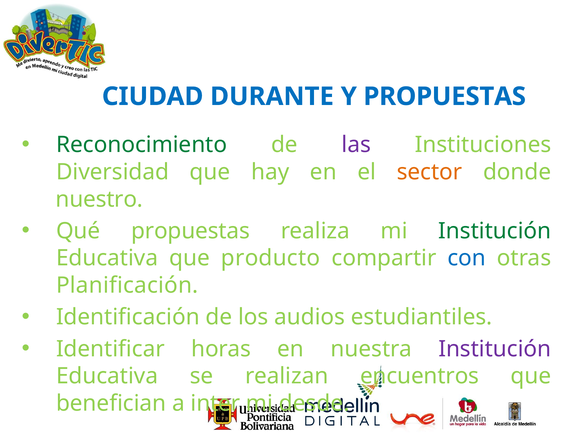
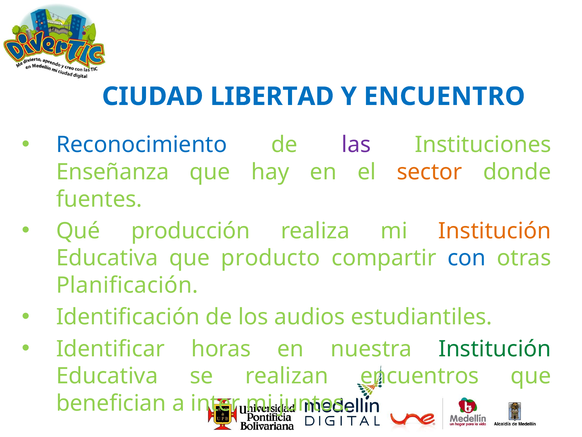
DURANTE: DURANTE -> LIBERTAD
Y PROPUESTAS: PROPUESTAS -> ENCUENTRO
Reconocimiento colour: green -> blue
Diversidad: Diversidad -> Enseñanza
nuestro: nuestro -> fuentes
Qué propuestas: propuestas -> producción
Institución at (495, 231) colour: green -> orange
Institución at (495, 348) colour: purple -> green
desde: desde -> juntos
